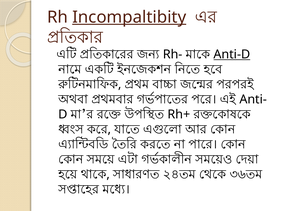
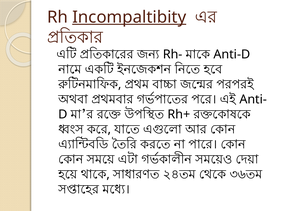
Anti-D underline: present -> none
